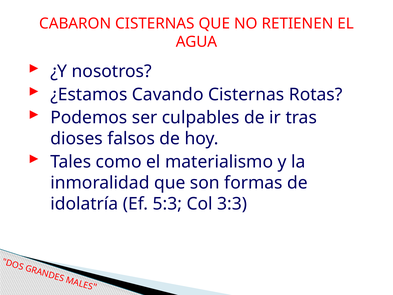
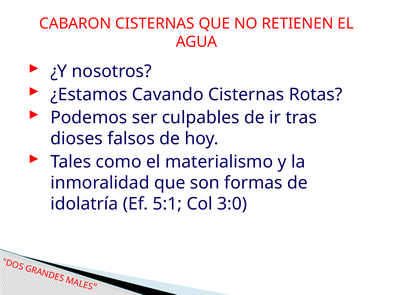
5:3: 5:3 -> 5:1
3:3: 3:3 -> 3:0
